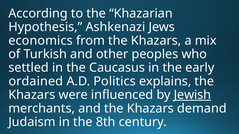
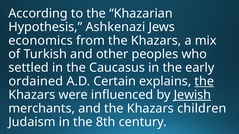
Politics: Politics -> Certain
the at (204, 82) underline: none -> present
demand: demand -> children
